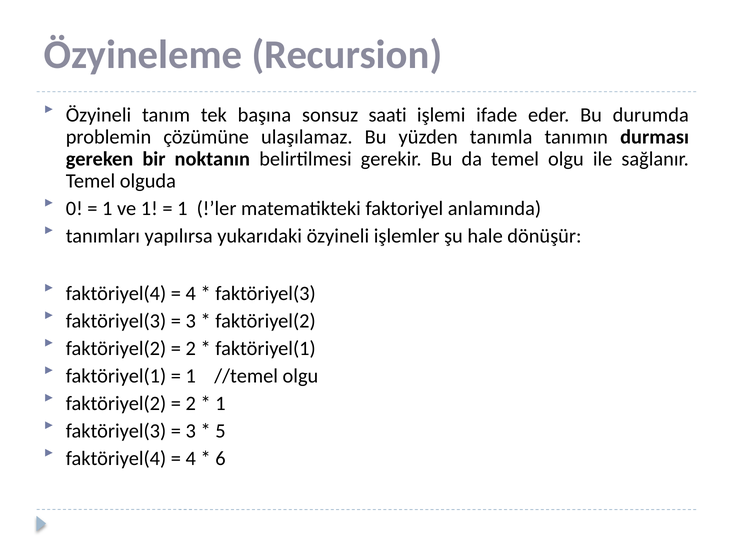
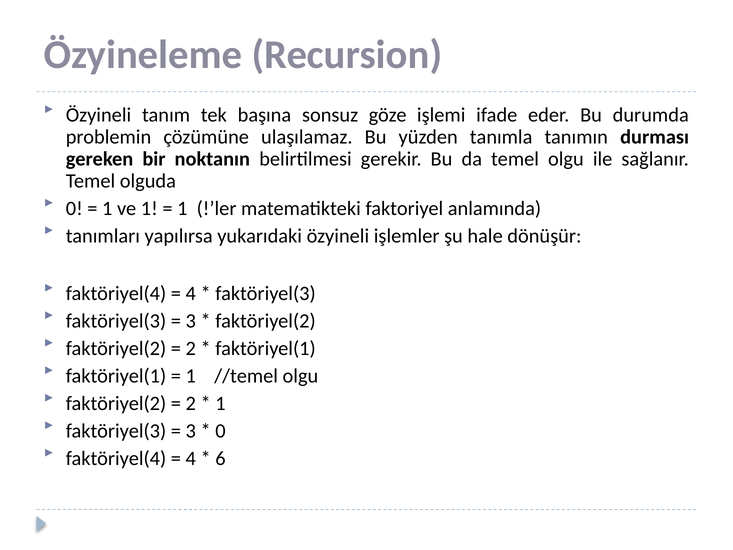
saati: saati -> göze
5 at (220, 431): 5 -> 0
